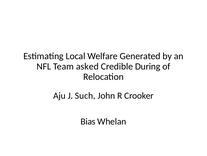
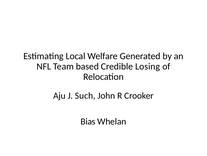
asked: asked -> based
During: During -> Losing
